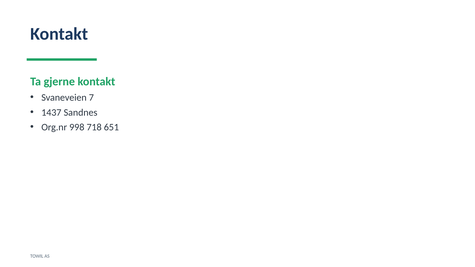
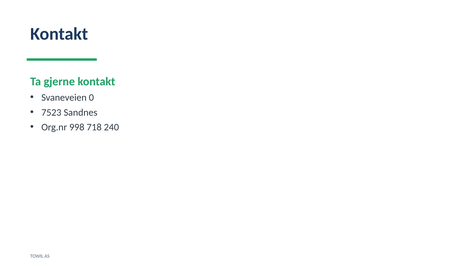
7: 7 -> 0
1437: 1437 -> 7523
651: 651 -> 240
